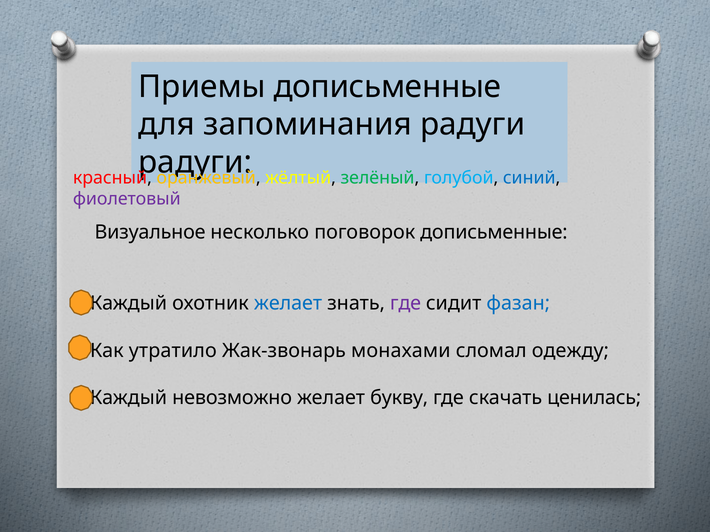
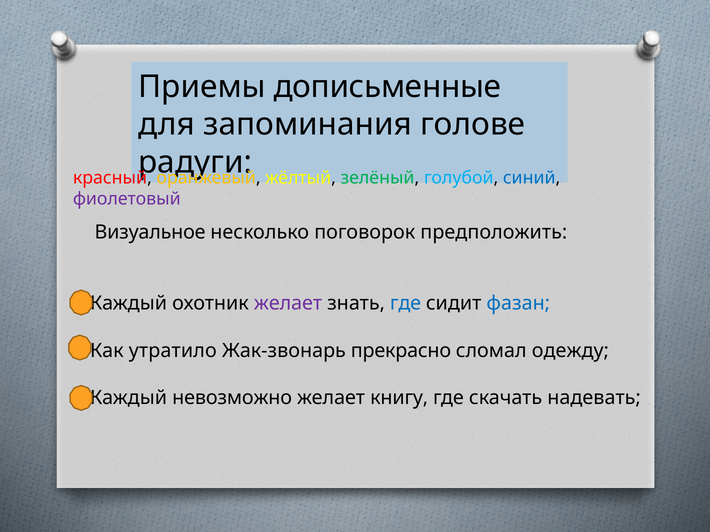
запоминания радуги: радуги -> голове
поговорок дописьменные: дописьменные -> предположить
желает at (288, 304) colour: blue -> purple
где at (406, 304) colour: purple -> blue
монахами: монахами -> прекрасно
букву: букву -> книгу
ценилась: ценилась -> надевать
